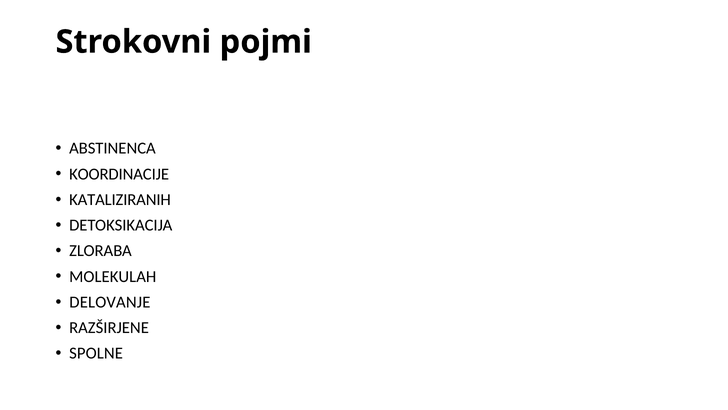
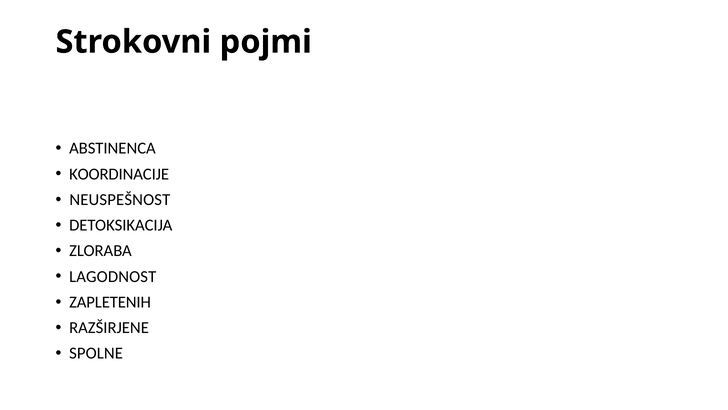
KATALIZIRANIH: KATALIZIRANIH -> NEUSPEŠNOST
MOLEKULAH: MOLEKULAH -> LAGODNOST
DELOVANJE: DELOVANJE -> ZAPLETENIH
